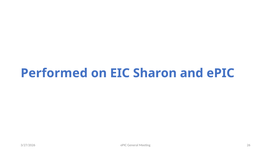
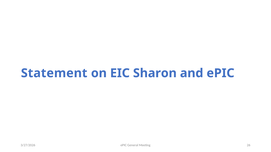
Performed: Performed -> Statement
